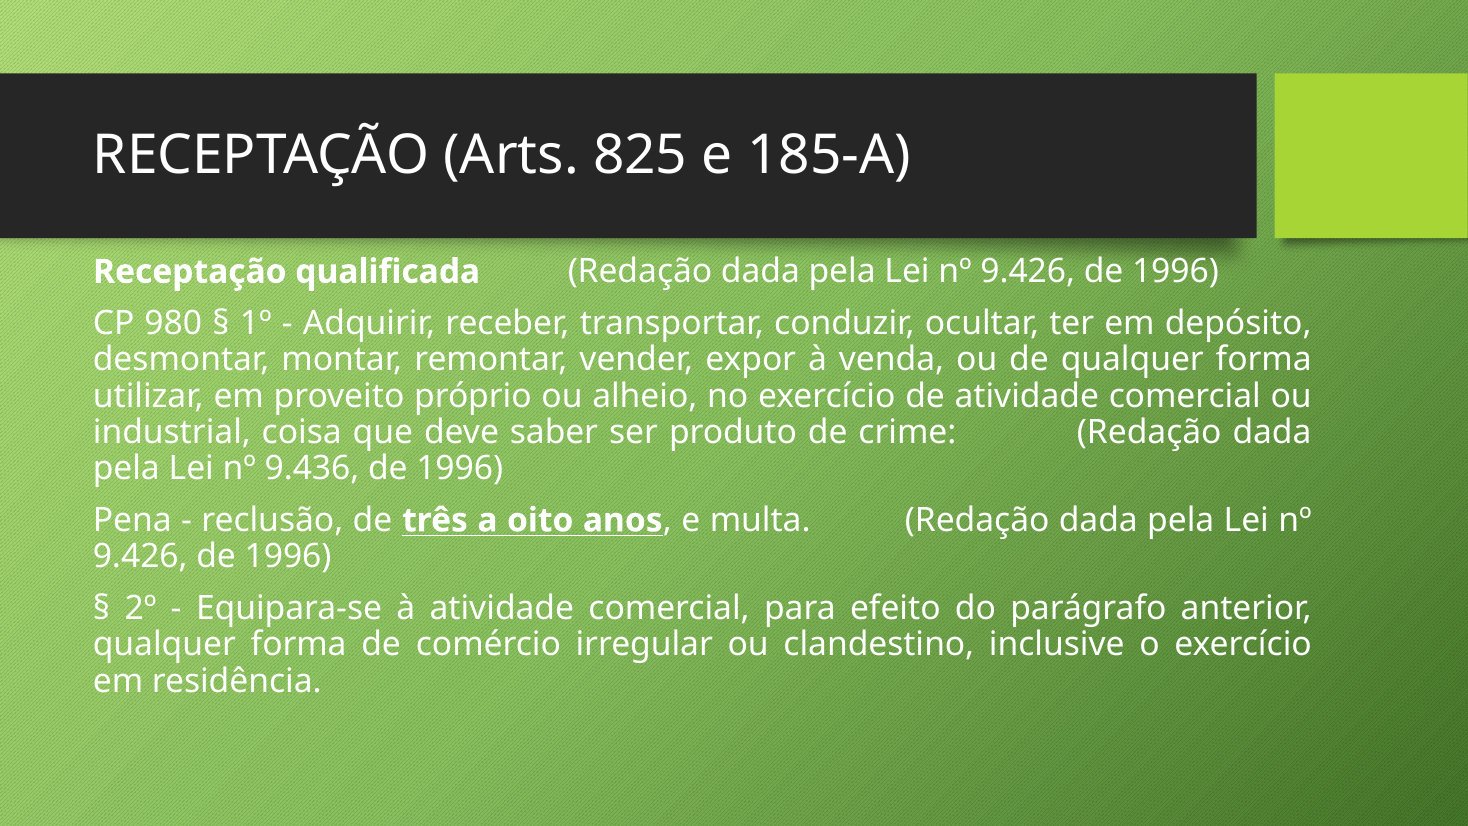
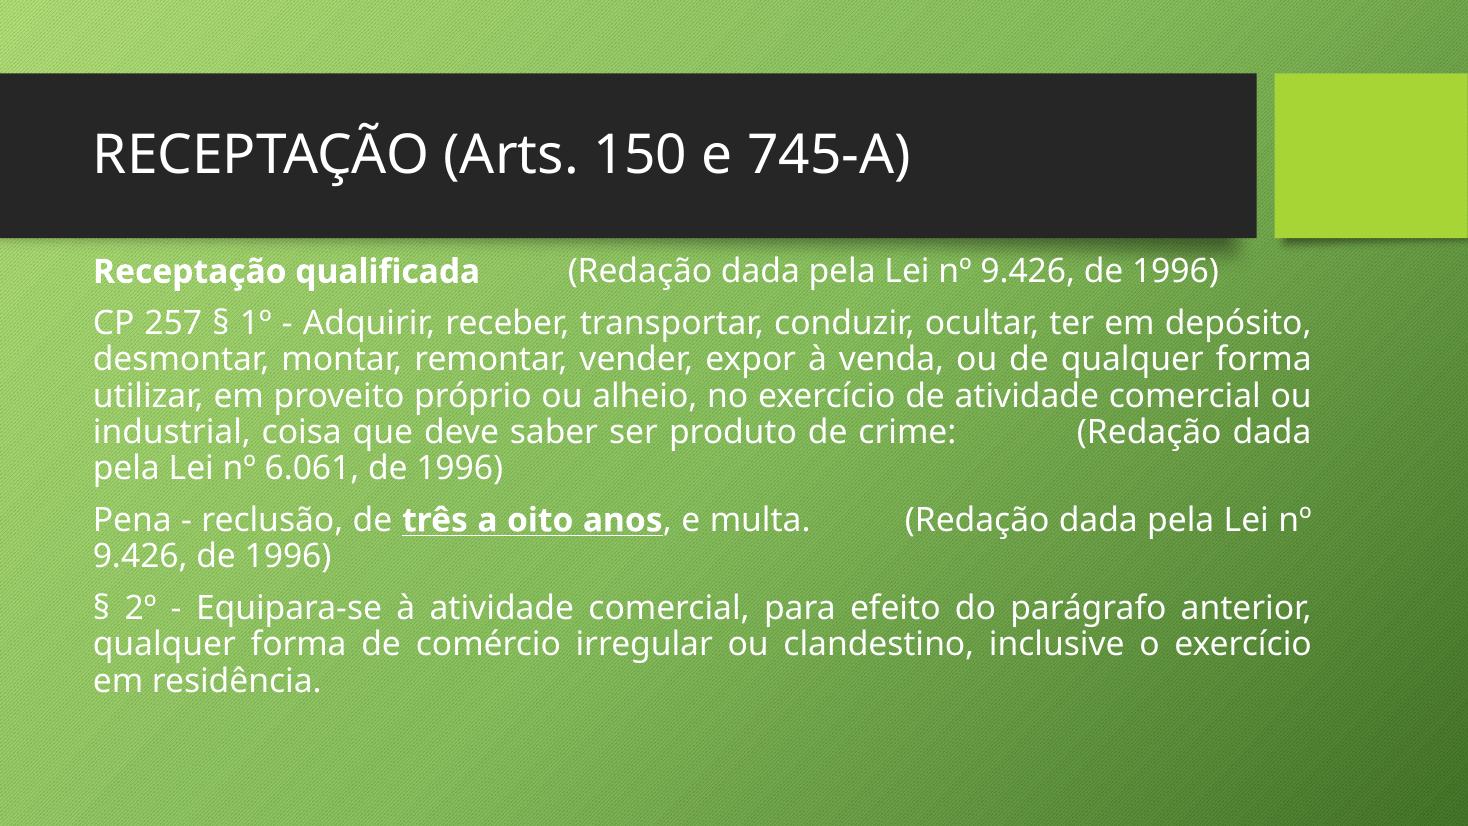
825: 825 -> 150
185-A: 185-A -> 745-A
980: 980 -> 257
9.436: 9.436 -> 6.061
